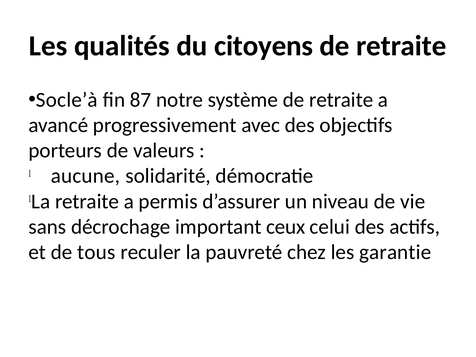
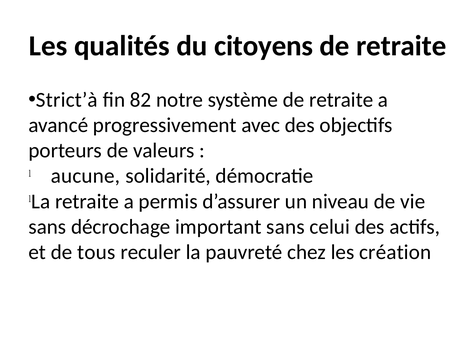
Socle’à: Socle’à -> Strict’à
87: 87 -> 82
important ceux: ceux -> sans
garantie: garantie -> création
